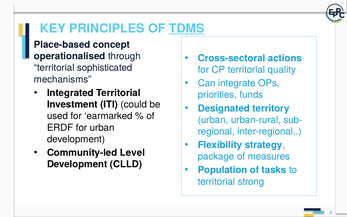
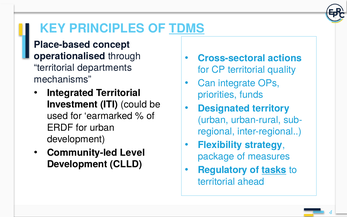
sophisticated: sophisticated -> departments
Population: Population -> Regulatory
tasks underline: none -> present
strong: strong -> ahead
